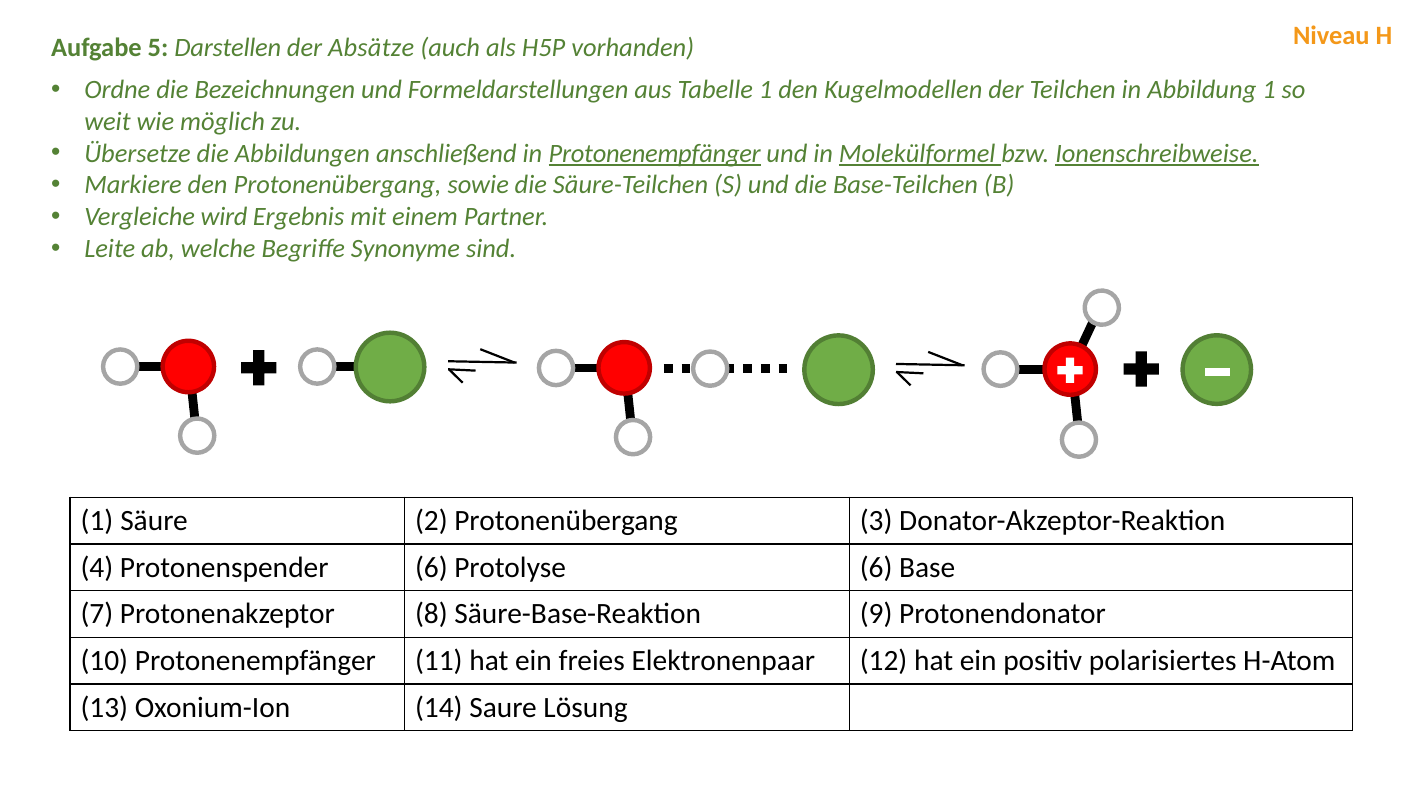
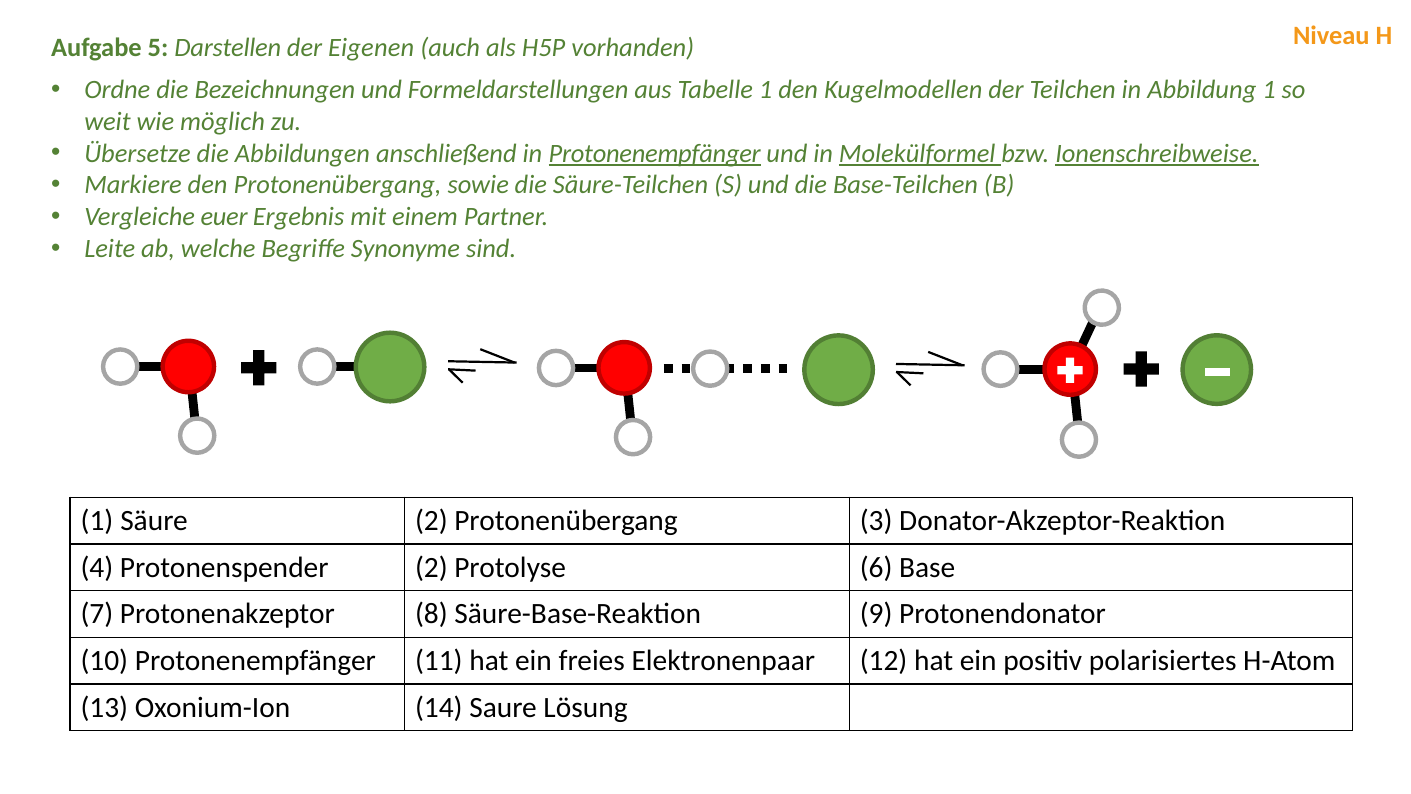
Absätze: Absätze -> Eigenen
wird: wird -> euer
Protonenspender 6: 6 -> 2
